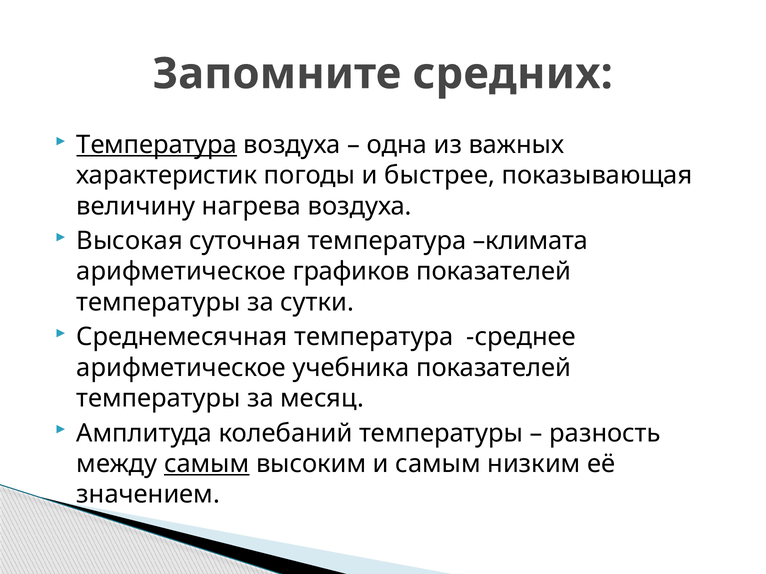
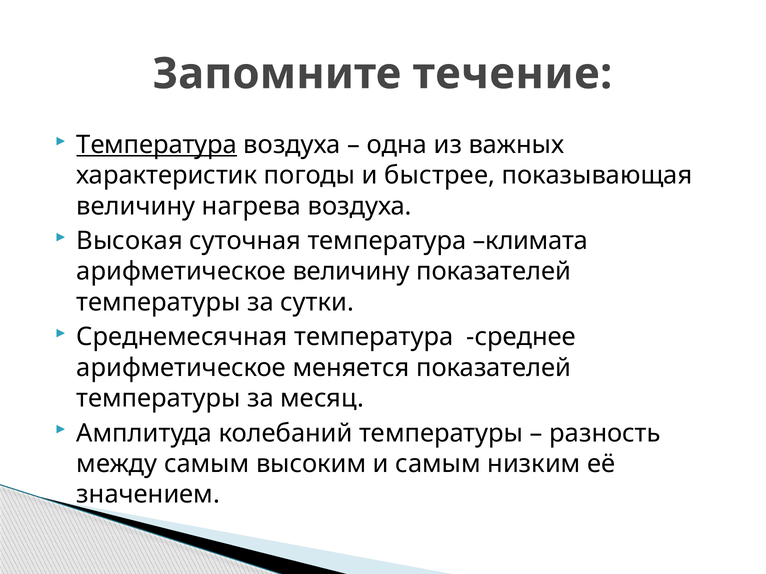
средних: средних -> течение
арифметическое графиков: графиков -> величину
учебника: учебника -> меняется
самым at (207, 464) underline: present -> none
